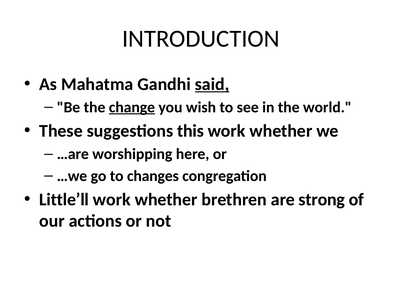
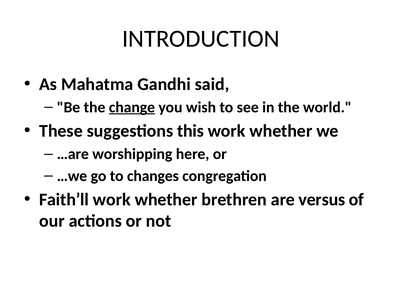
said underline: present -> none
Little’ll: Little’ll -> Faith’ll
strong: strong -> versus
